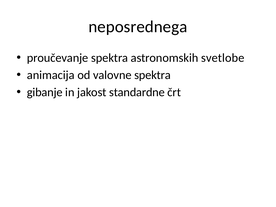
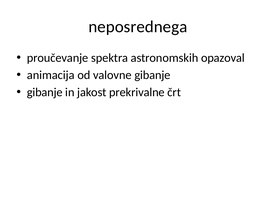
svetlobe: svetlobe -> opazoval
valovne spektra: spektra -> gibanje
standardne: standardne -> prekrivalne
